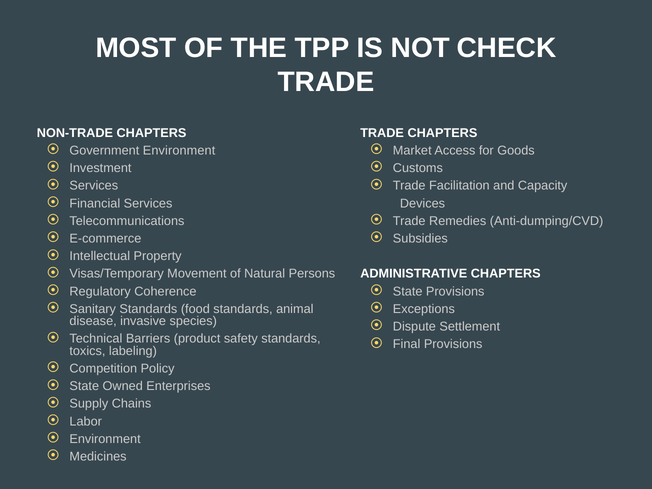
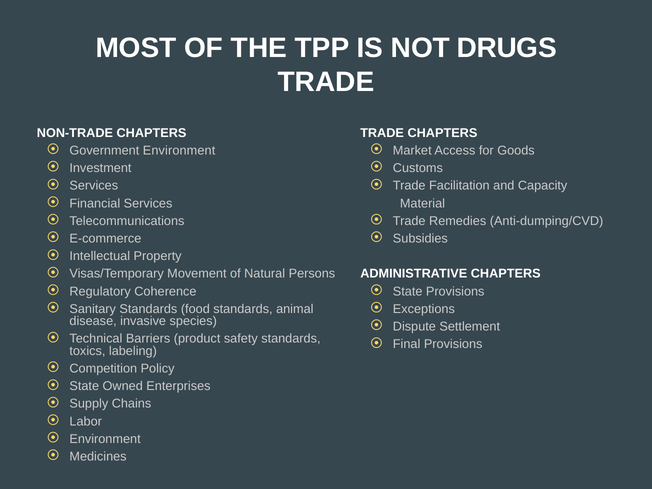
CHECK: CHECK -> DRUGS
Devices: Devices -> Material
